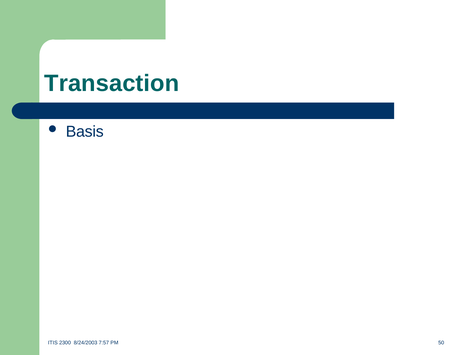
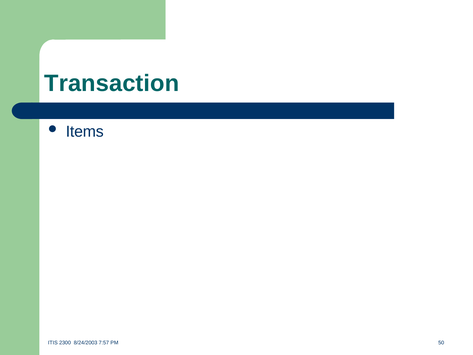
Basis: Basis -> Items
